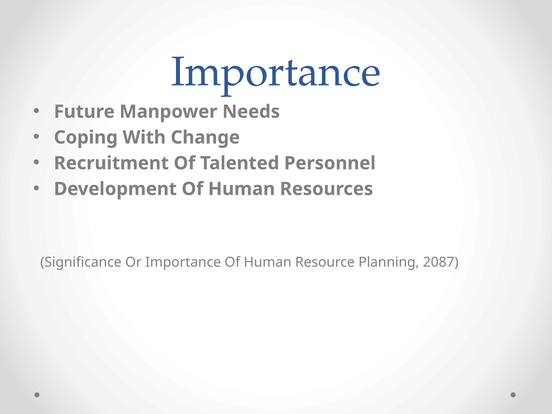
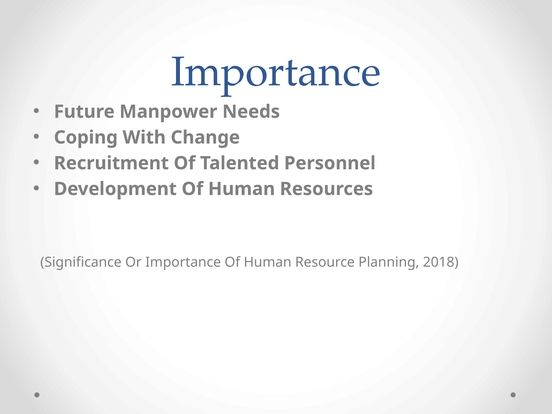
2087: 2087 -> 2018
